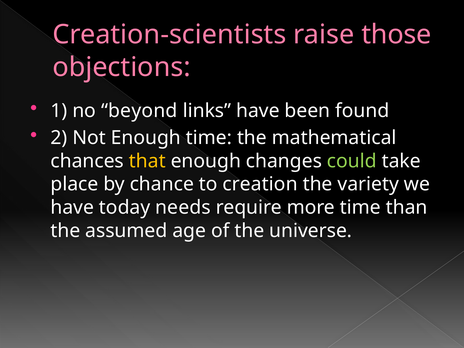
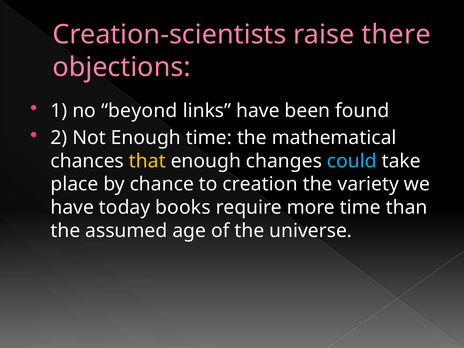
those: those -> there
could colour: light green -> light blue
needs: needs -> books
